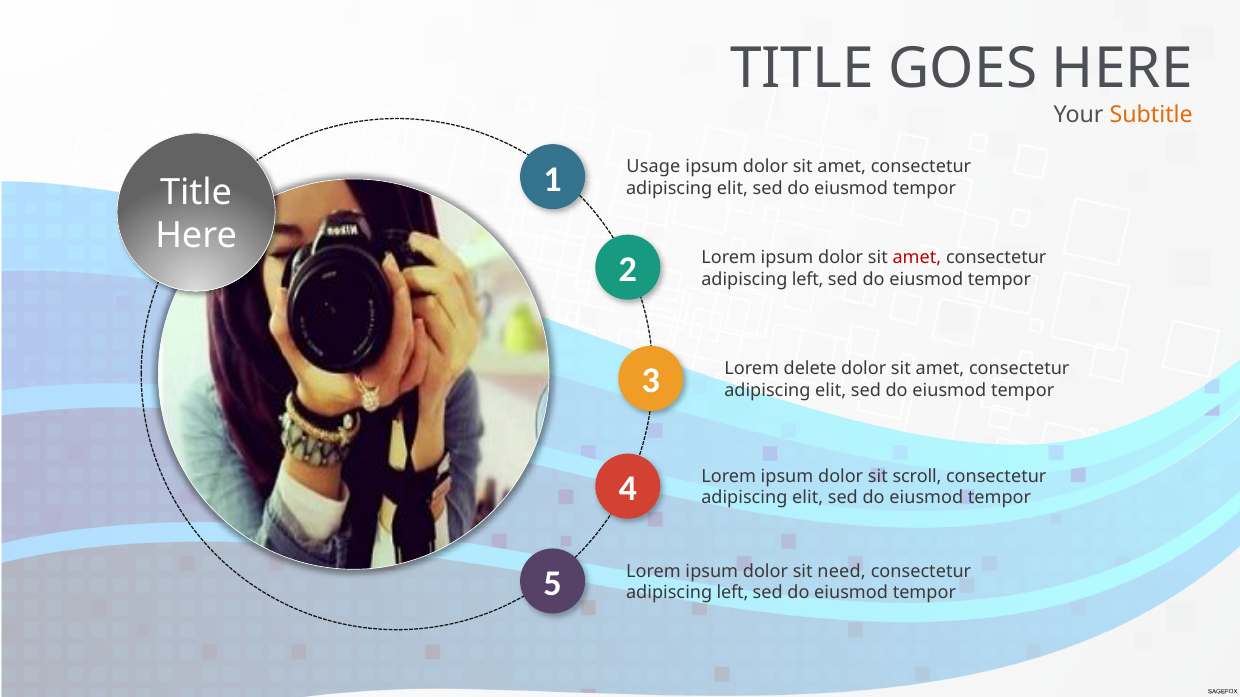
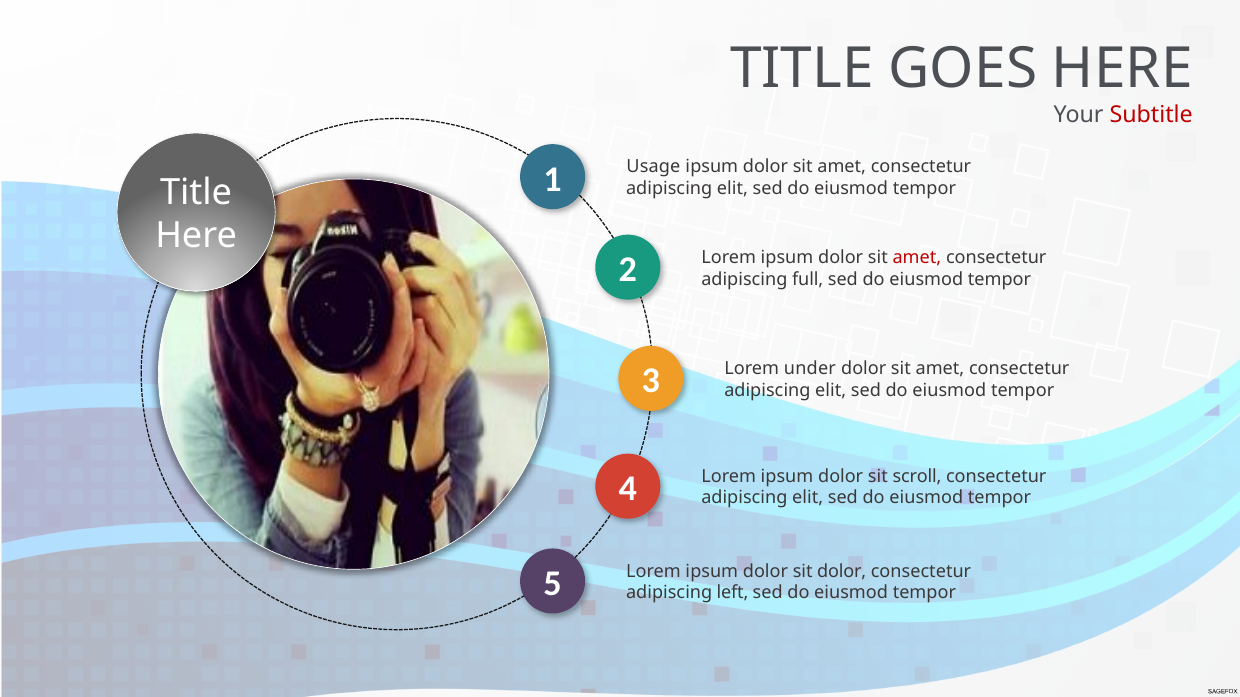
Subtitle colour: orange -> red
left at (808, 279): left -> full
delete: delete -> under
sit need: need -> dolor
